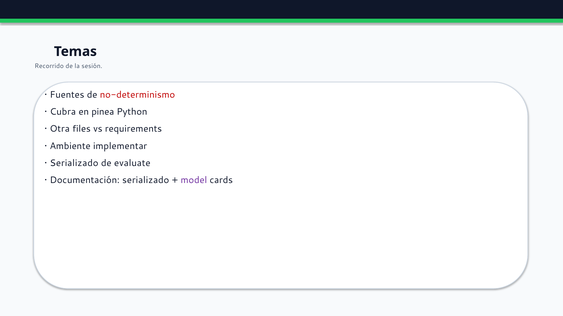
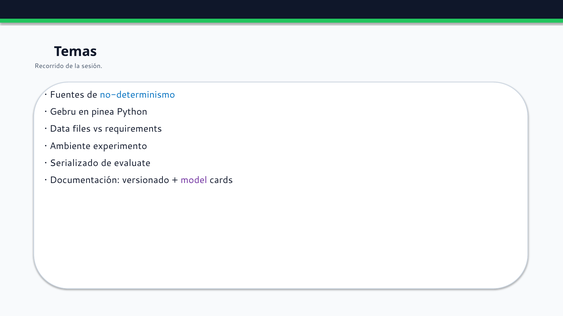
no-determinismo colour: red -> blue
Cubra: Cubra -> Gebru
Otra: Otra -> Data
implementar: implementar -> experimento
Documentación serializado: serializado -> versionado
